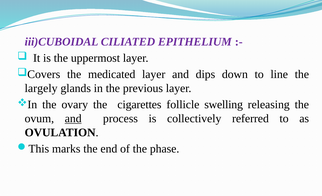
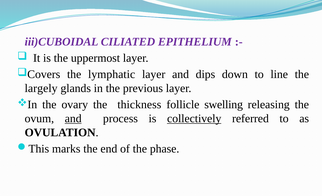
medicated: medicated -> lymphatic
cigarettes: cigarettes -> thickness
collectively underline: none -> present
